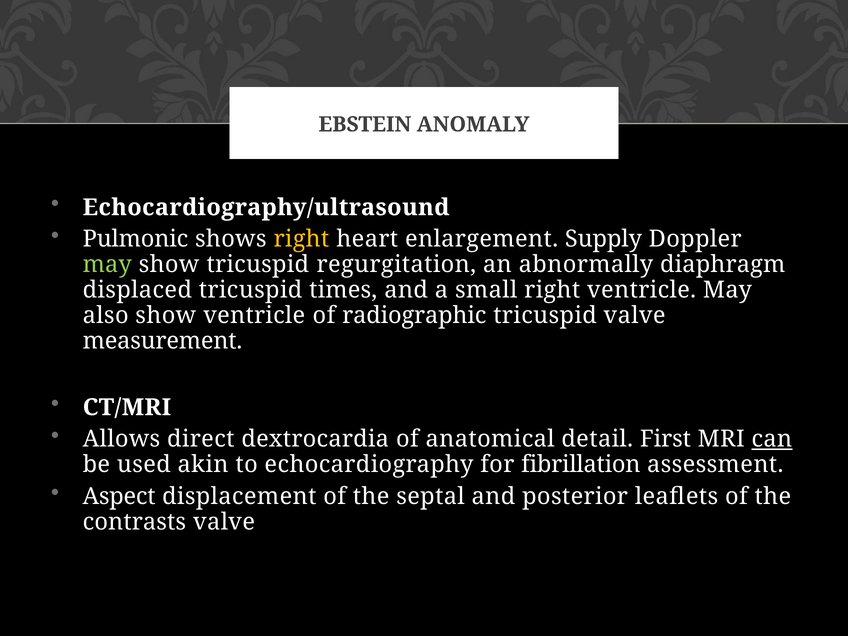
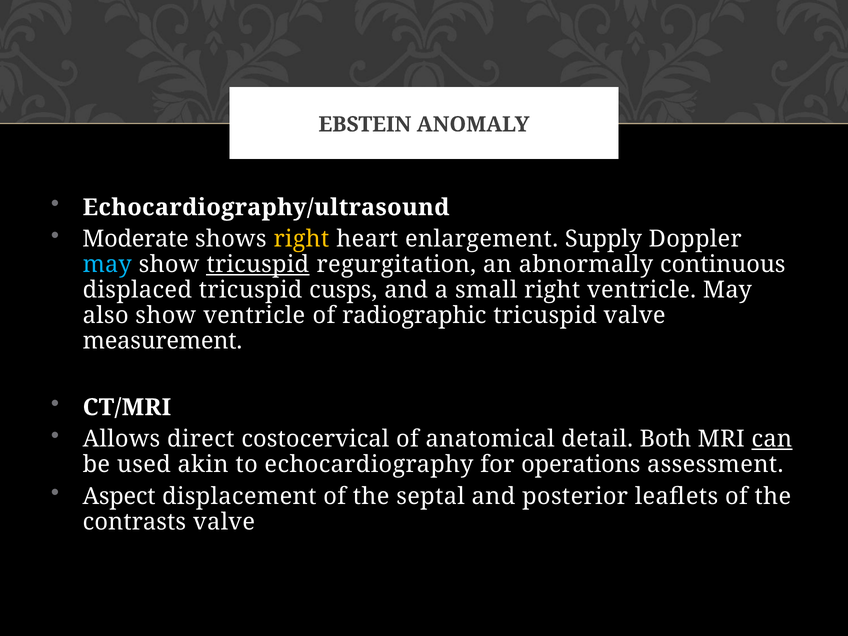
Pulmonic: Pulmonic -> Moderate
may at (107, 265) colour: light green -> light blue
tricuspid at (258, 265) underline: none -> present
diaphragm: diaphragm -> continuous
times: times -> cusps
dextrocardia: dextrocardia -> costocervical
First: First -> Both
fibrillation: fibrillation -> operations
